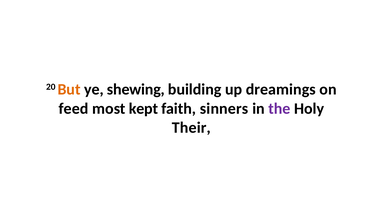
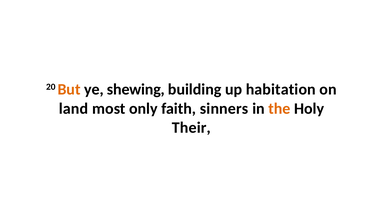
dreamings: dreamings -> habitation
feed: feed -> land
kept: kept -> only
the colour: purple -> orange
